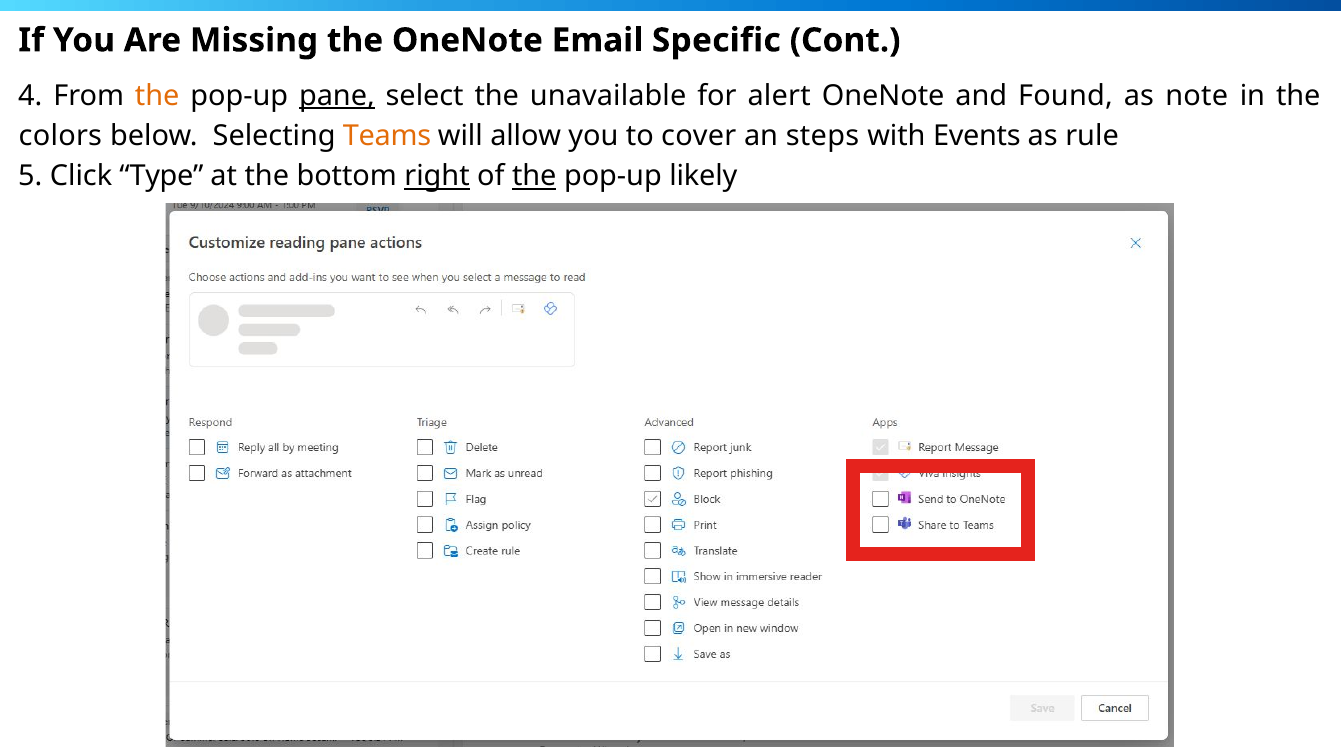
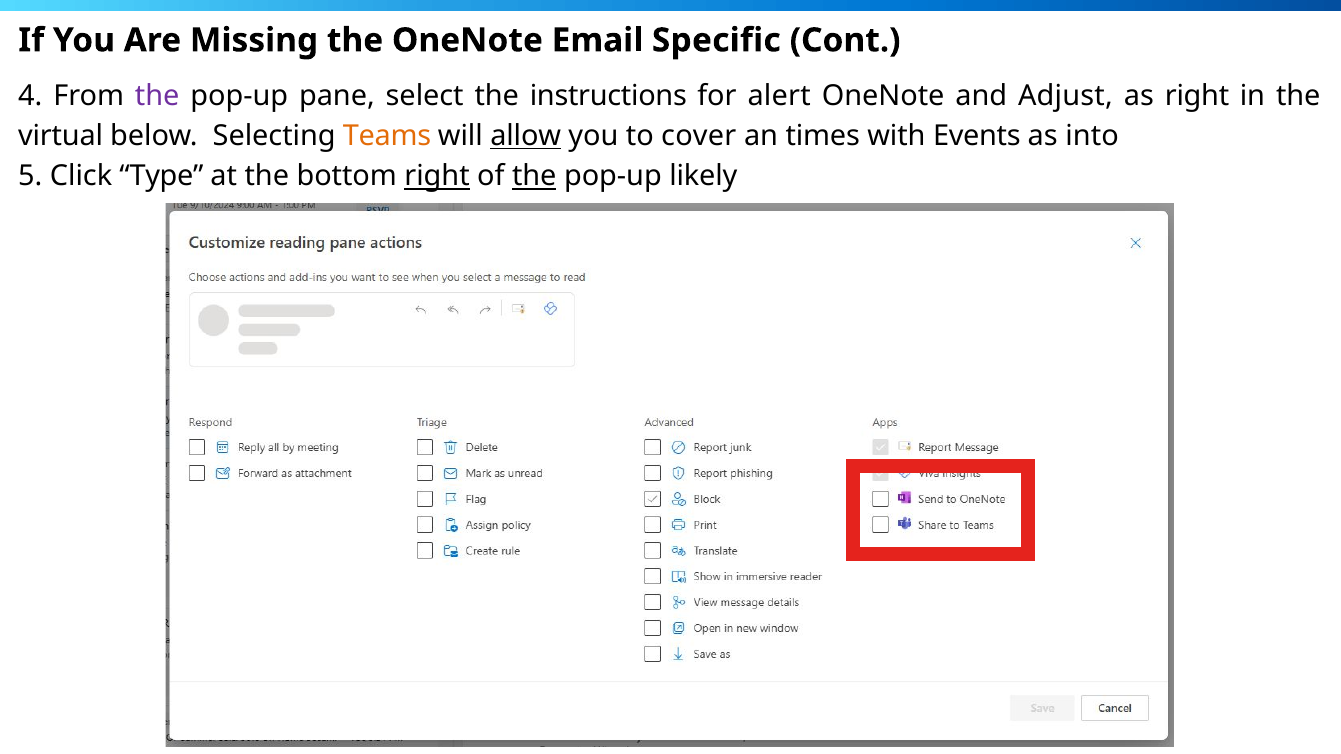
the at (157, 96) colour: orange -> purple
pane underline: present -> none
unavailable: unavailable -> instructions
Found: Found -> Adjust
as note: note -> right
colors: colors -> virtual
allow underline: none -> present
steps: steps -> times
rule: rule -> into
